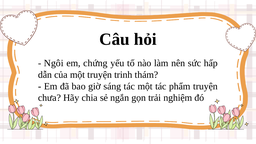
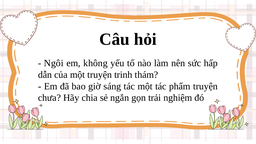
chứng: chứng -> không
